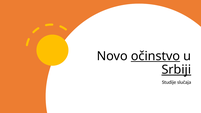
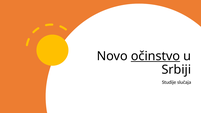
Srbiji underline: present -> none
